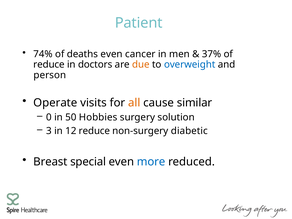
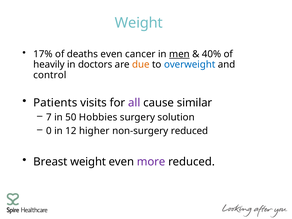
Patient at (139, 23): Patient -> Weight
74%: 74% -> 17%
men underline: none -> present
37%: 37% -> 40%
reduce at (49, 65): reduce -> heavily
person: person -> control
Operate: Operate -> Patients
all colour: orange -> purple
0: 0 -> 7
3: 3 -> 0
12 reduce: reduce -> higher
non-surgery diabetic: diabetic -> reduced
Breast special: special -> weight
more colour: blue -> purple
